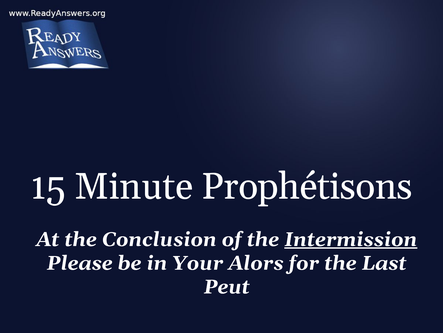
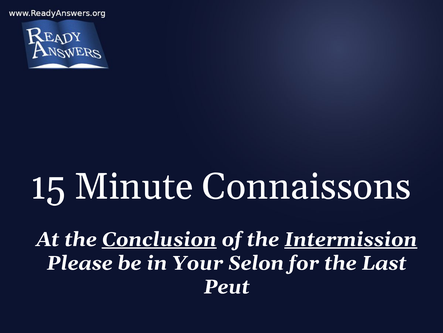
Prophétisons: Prophétisons -> Connaissons
Conclusion underline: none -> present
Alors: Alors -> Selon
